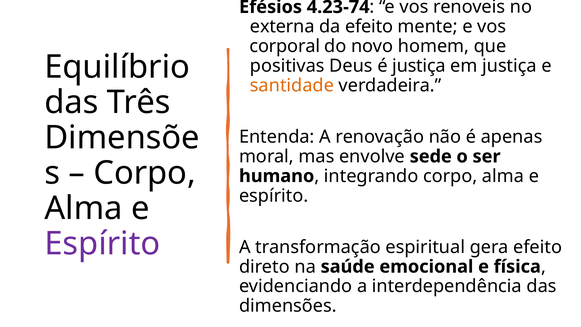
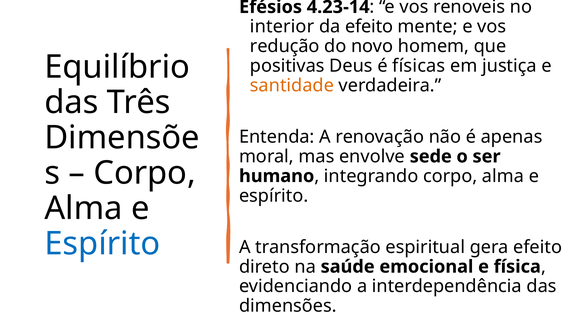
4.23-74: 4.23-74 -> 4.23-14
externa: externa -> interior
corporal: corporal -> redução
é justiça: justiça -> físicas
Espírito at (102, 244) colour: purple -> blue
